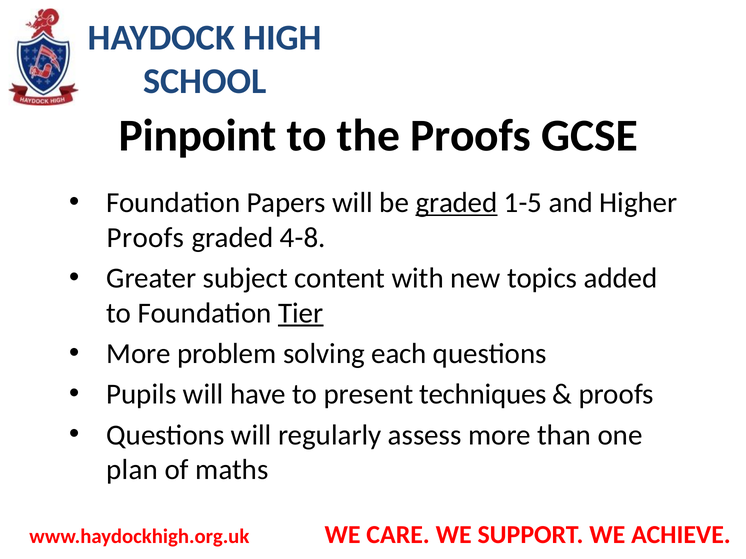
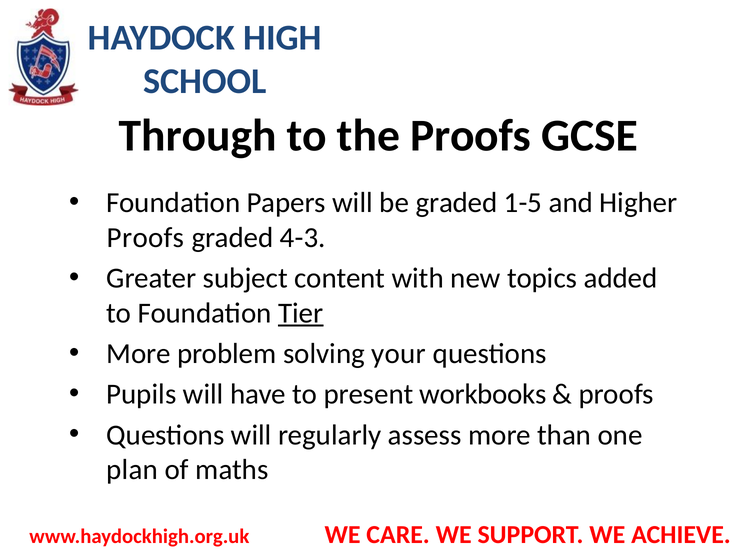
Pinpoint: Pinpoint -> Through
graded at (457, 203) underline: present -> none
4-8: 4-8 -> 4-3
each: each -> your
techniques: techniques -> workbooks
